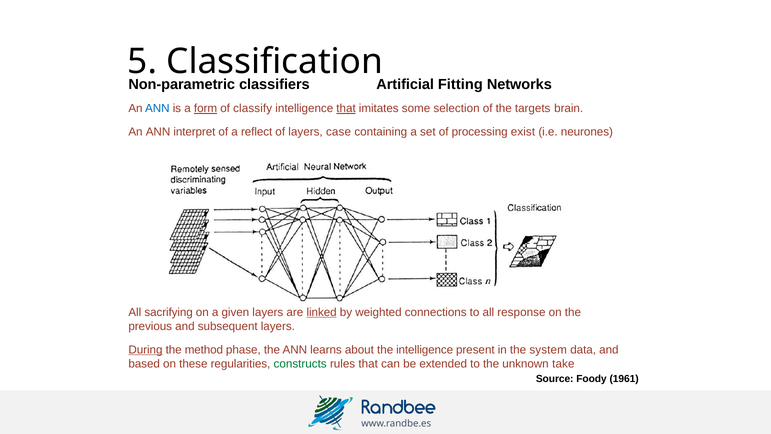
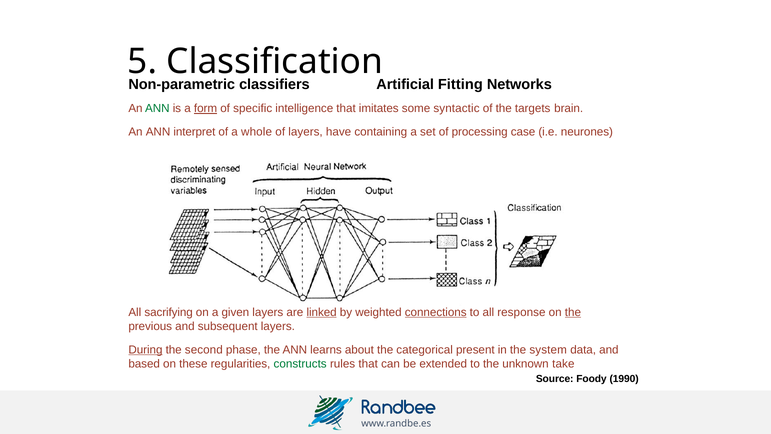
ANN at (157, 108) colour: blue -> green
classify: classify -> specific
that at (346, 108) underline: present -> none
selection: selection -> syntactic
reflect: reflect -> whole
case: case -> have
exist: exist -> case
connections underline: none -> present
the at (573, 312) underline: none -> present
method: method -> second
the intelligence: intelligence -> categorical
1961: 1961 -> 1990
